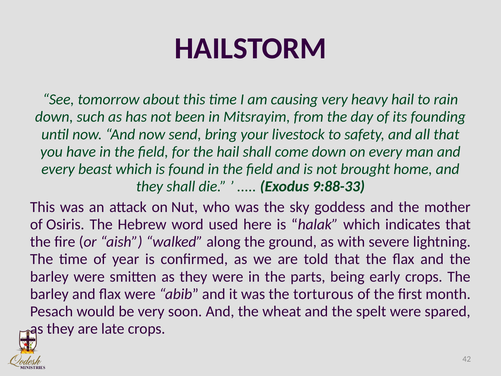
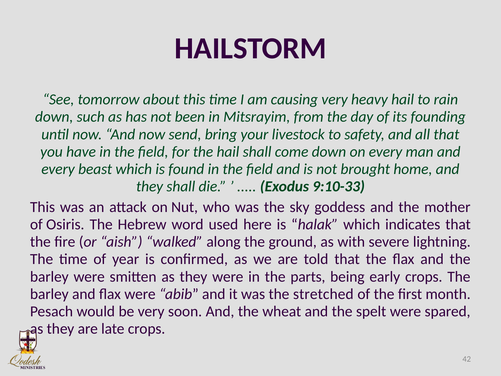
9:88-33: 9:88-33 -> 9:10-33
torturous: torturous -> stretched
